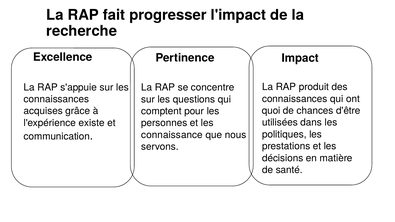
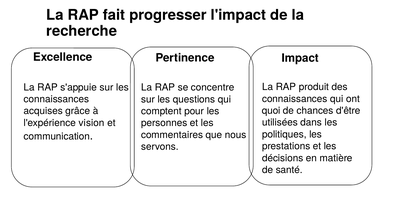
existe: existe -> vision
connaissance: connaissance -> commentaires
